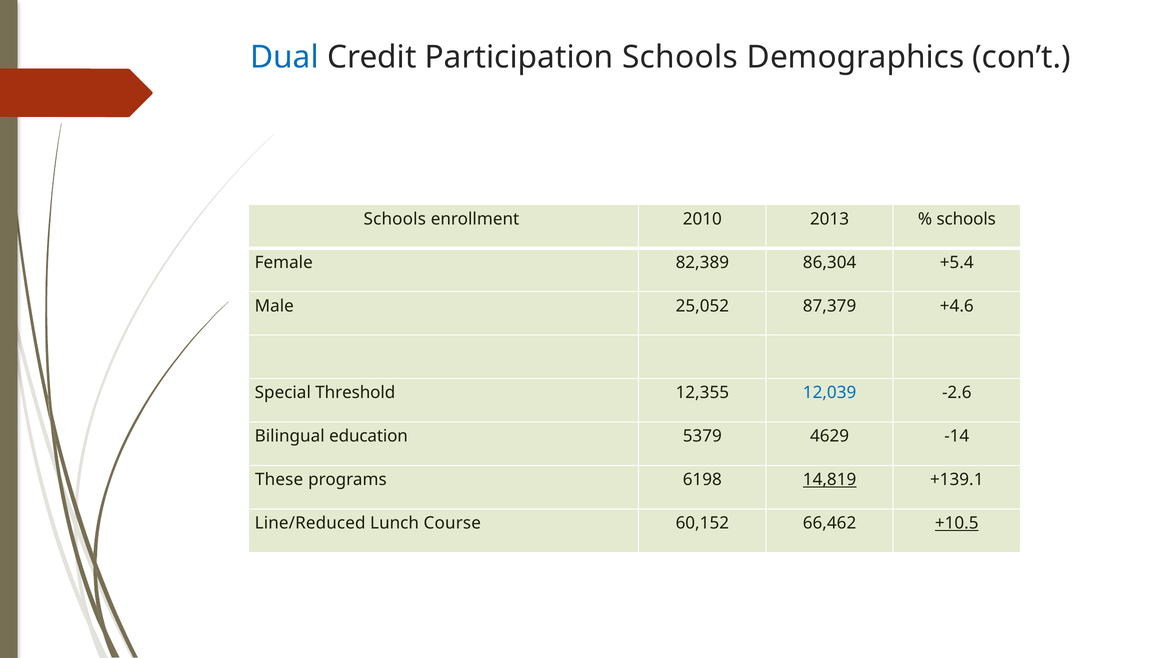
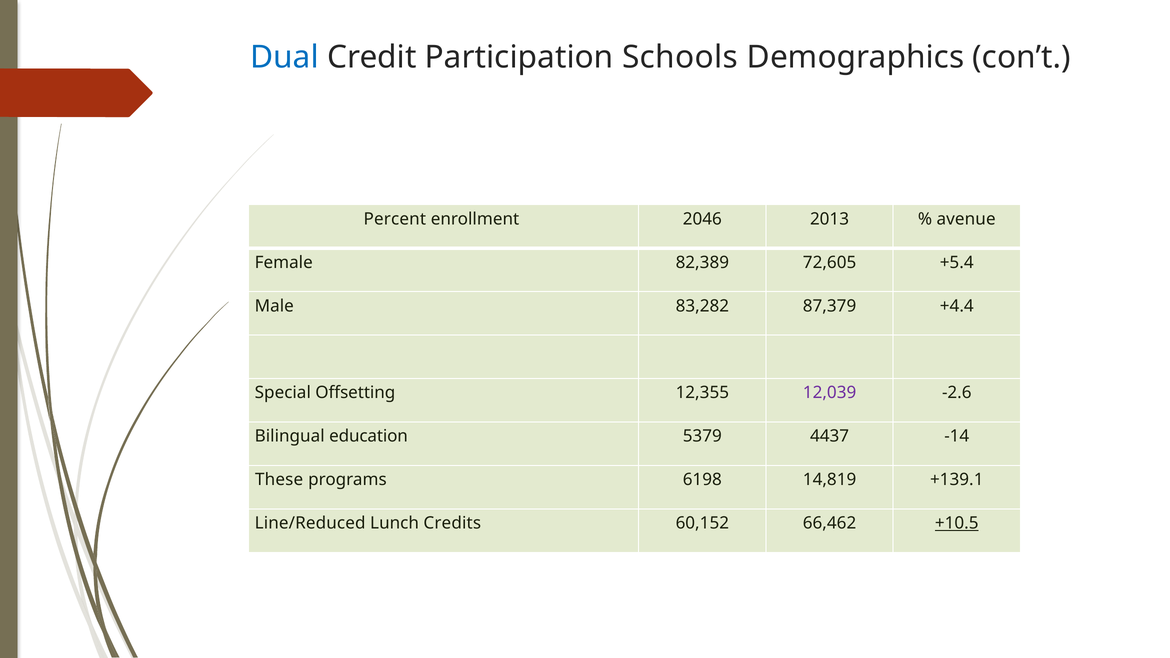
Schools at (395, 219): Schools -> Percent
2010: 2010 -> 2046
schools at (966, 219): schools -> avenue
86,304: 86,304 -> 72,605
25,052: 25,052 -> 83,282
+4.6: +4.6 -> +4.4
Threshold: Threshold -> Offsetting
12,039 colour: blue -> purple
4629: 4629 -> 4437
14,819 underline: present -> none
Course: Course -> Credits
